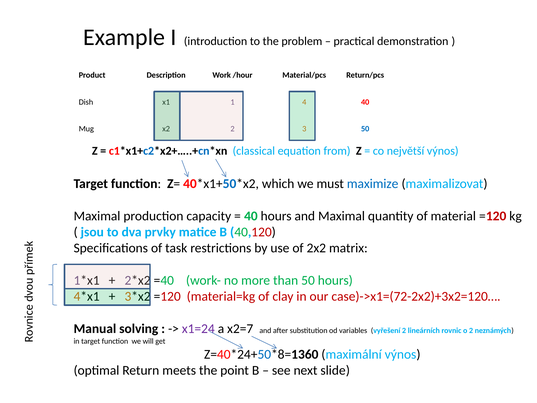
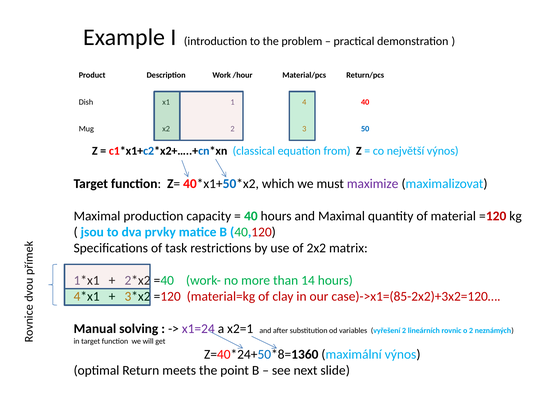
maximize colour: blue -> purple
than 50: 50 -> 14
case)->x1=(72-2x2)+3x2=120…: case)->x1=(72-2x2)+3x2=120… -> case)->x1=(85-2x2)+3x2=120…
x2=7: x2=7 -> x2=1
